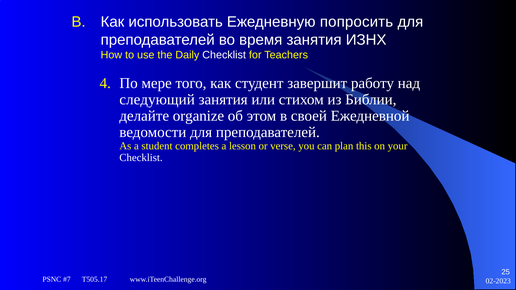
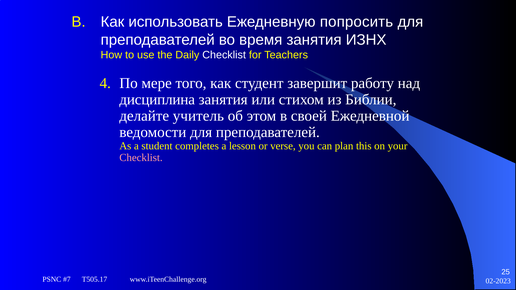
следующий: следующий -> дисциплина
organize: organize -> учитель
Checklist at (141, 158) colour: white -> pink
